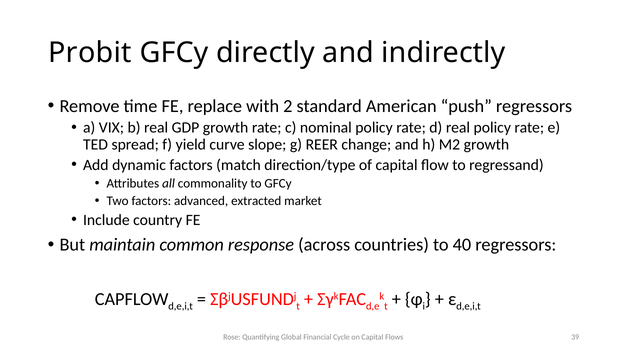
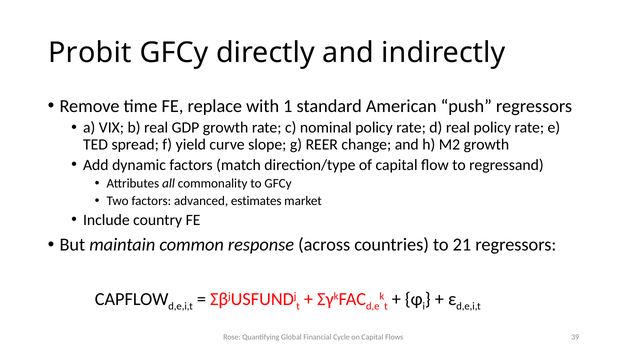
2: 2 -> 1
extracted: extracted -> estimates
40: 40 -> 21
